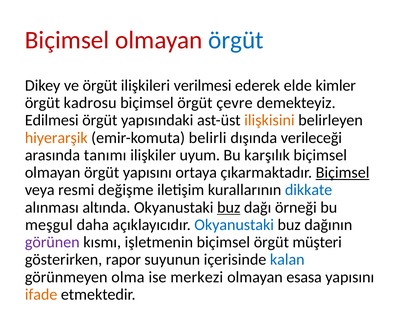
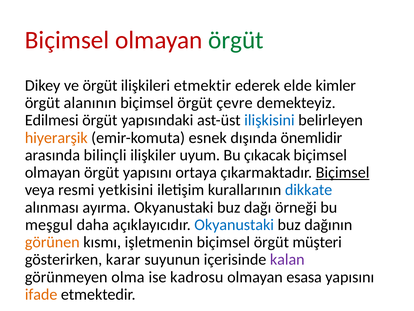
örgüt at (236, 40) colour: blue -> green
verilmesi: verilmesi -> etmektir
kadrosu: kadrosu -> alanının
ilişkisini colour: orange -> blue
belirli: belirli -> esnek
verileceği: verileceği -> önemlidir
tanımı: tanımı -> bilinçli
karşılık: karşılık -> çıkacak
değişme: değişme -> yetkisini
altında: altında -> ayırma
buz at (229, 207) underline: present -> none
görünen colour: purple -> orange
rapor: rapor -> karar
kalan colour: blue -> purple
merkezi: merkezi -> kadrosu
